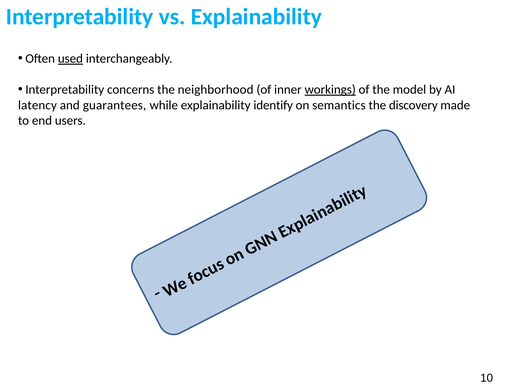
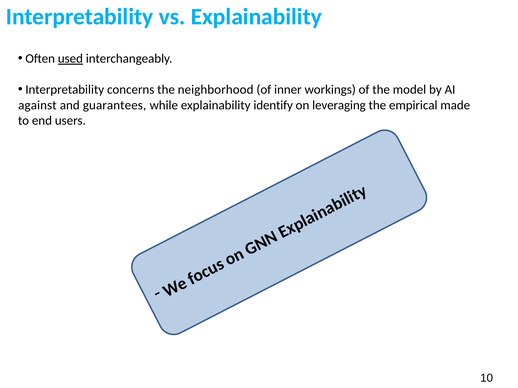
workings underline: present -> none
latency: latency -> against
semantics: semantics -> leveraging
discovery: discovery -> empirical
